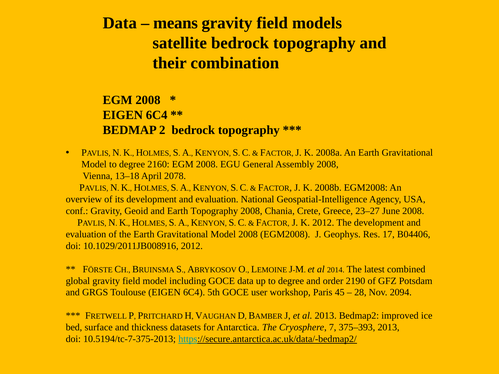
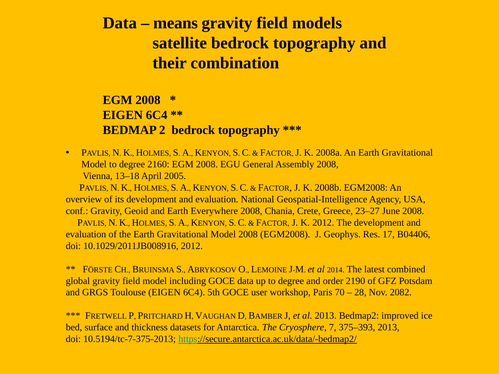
2078: 2078 -> 2005
Earth Topography: Topography -> Everywhere
45: 45 -> 70
2094: 2094 -> 2082
